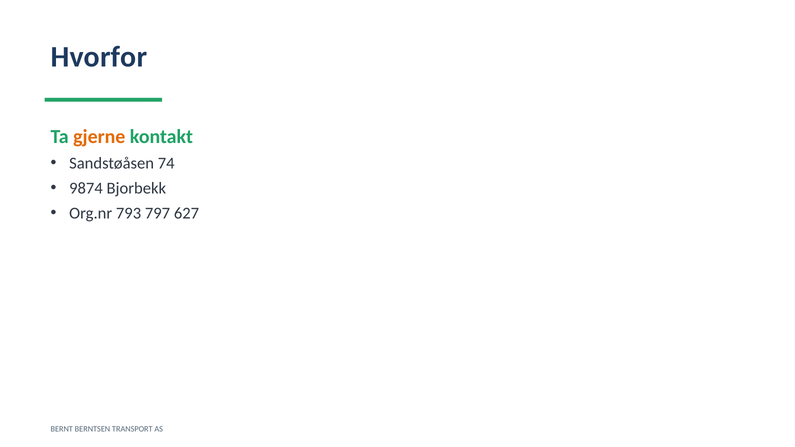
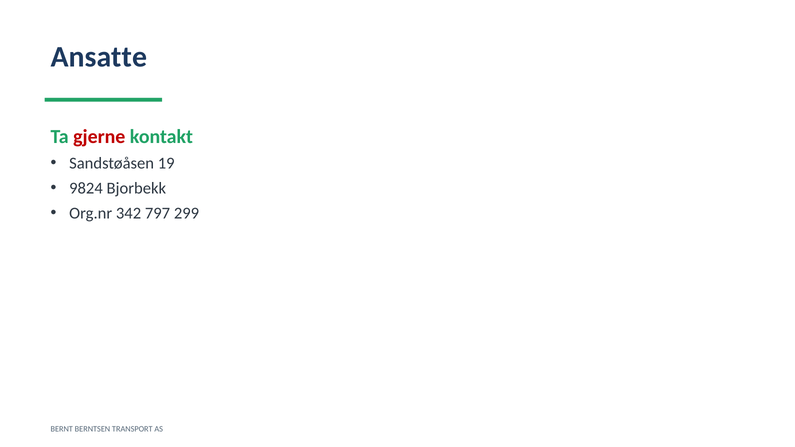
Hvorfor: Hvorfor -> Ansatte
gjerne colour: orange -> red
74: 74 -> 19
9874: 9874 -> 9824
793: 793 -> 342
627: 627 -> 299
